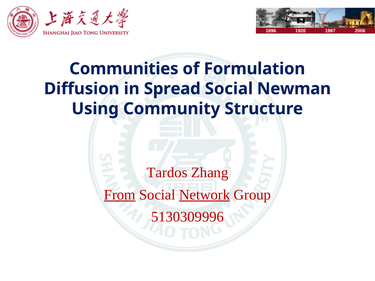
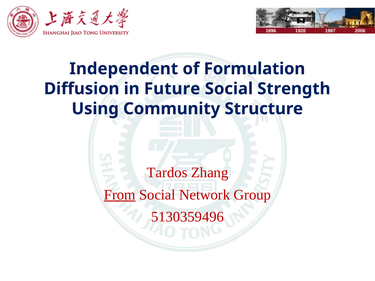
Communities: Communities -> Independent
Spread: Spread -> Future
Newman: Newman -> Strength
Network underline: present -> none
5130309996: 5130309996 -> 5130359496
